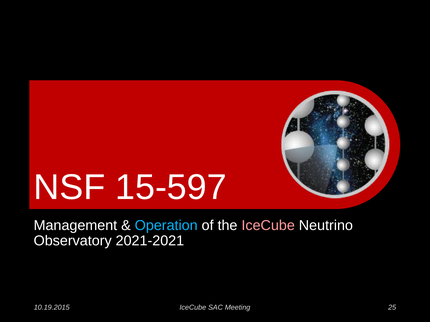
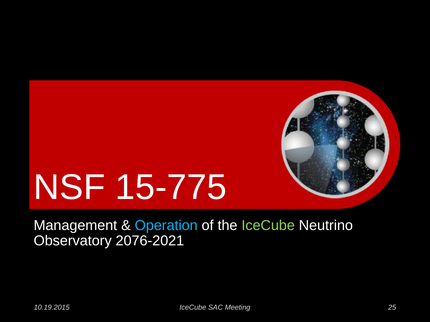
15-597: 15-597 -> 15-775
IceCube at (268, 226) colour: pink -> light green
2021-2021: 2021-2021 -> 2076-2021
